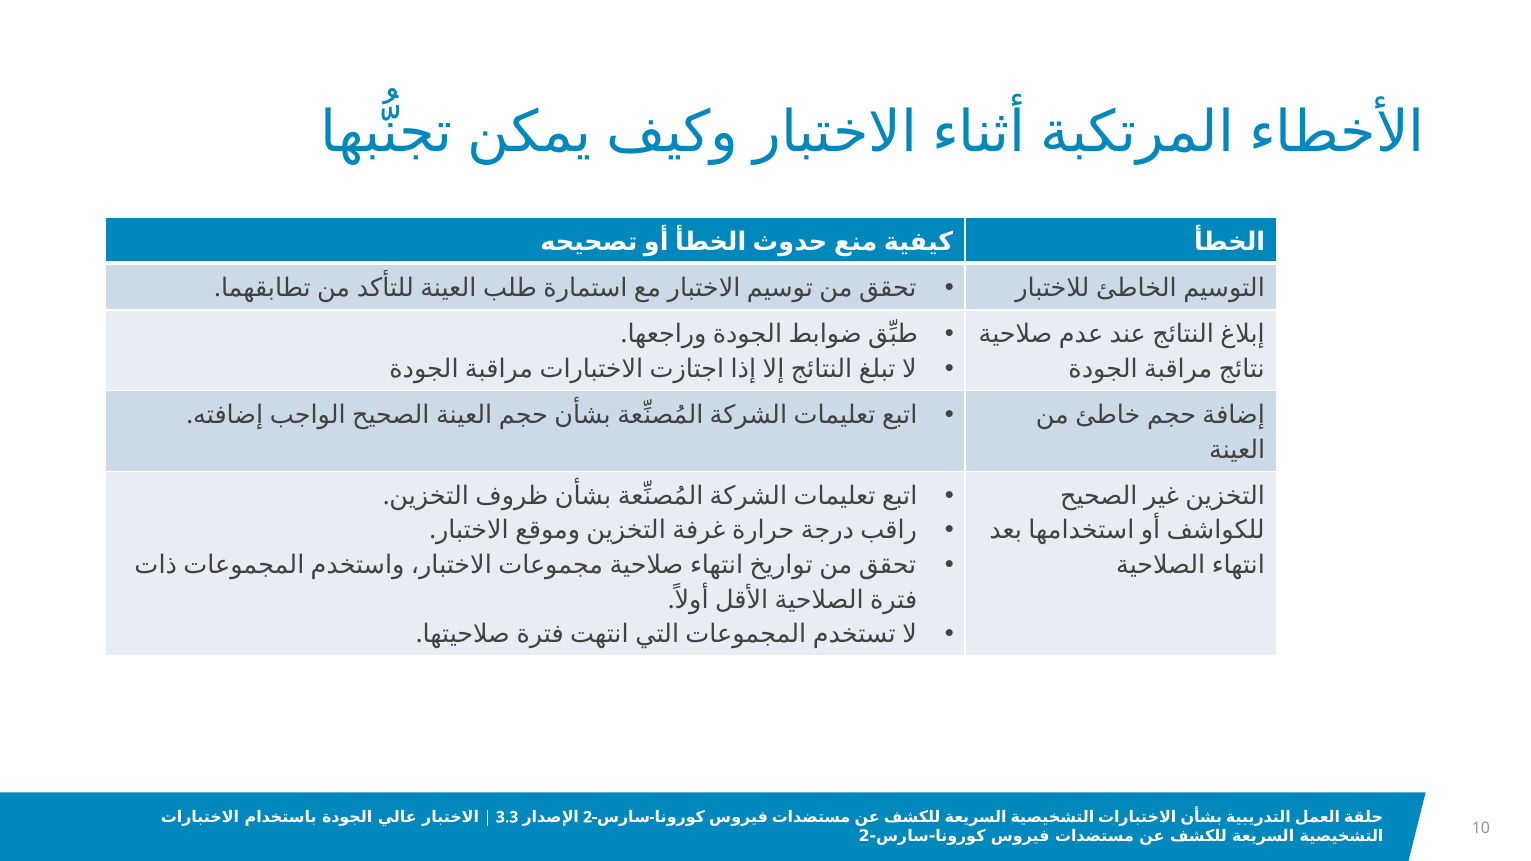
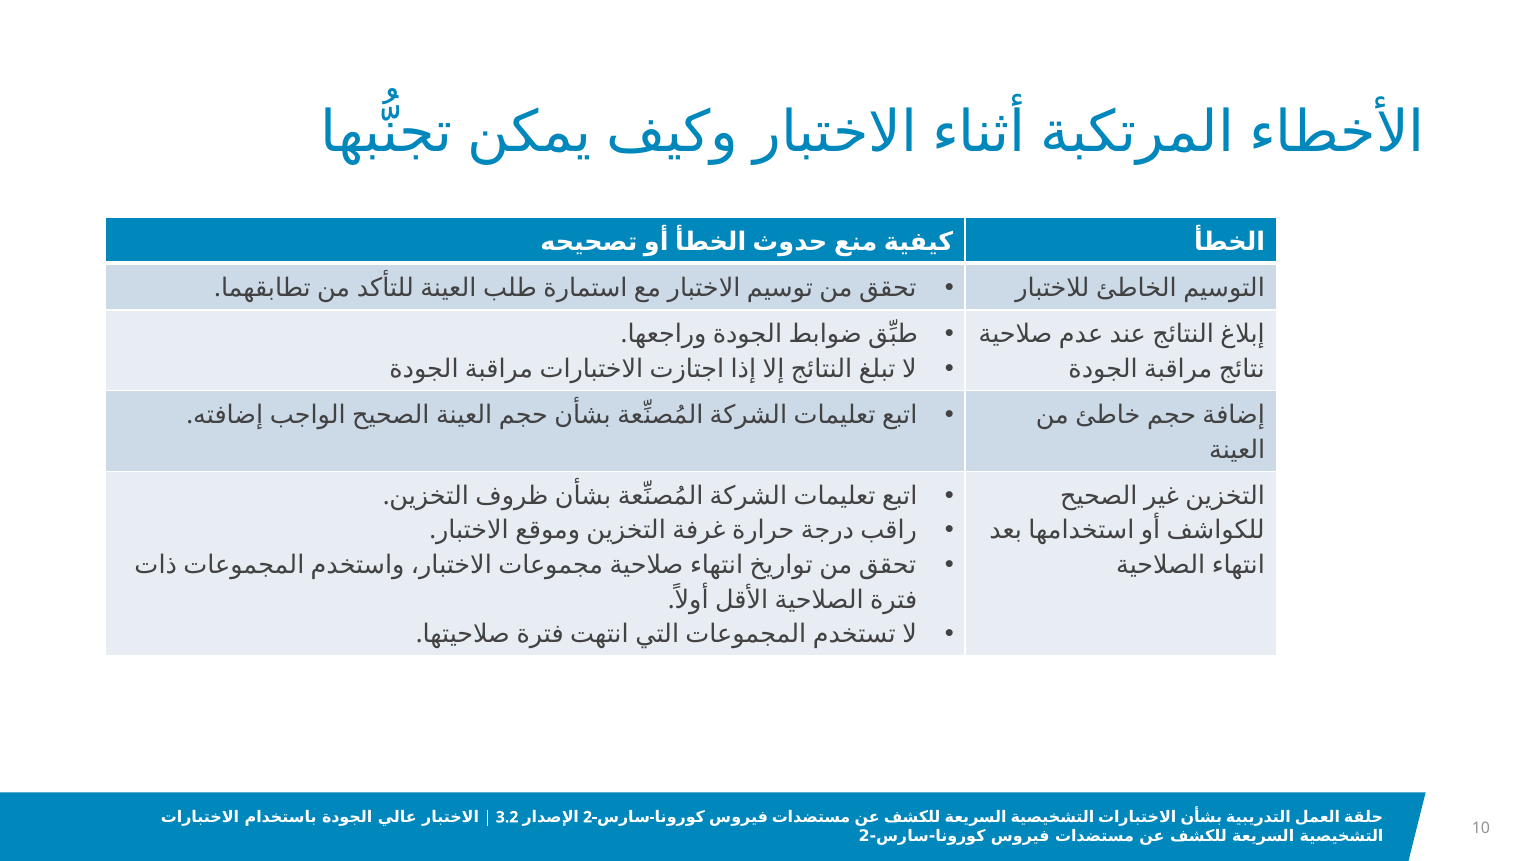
3.3: 3.3 -> 3.2
